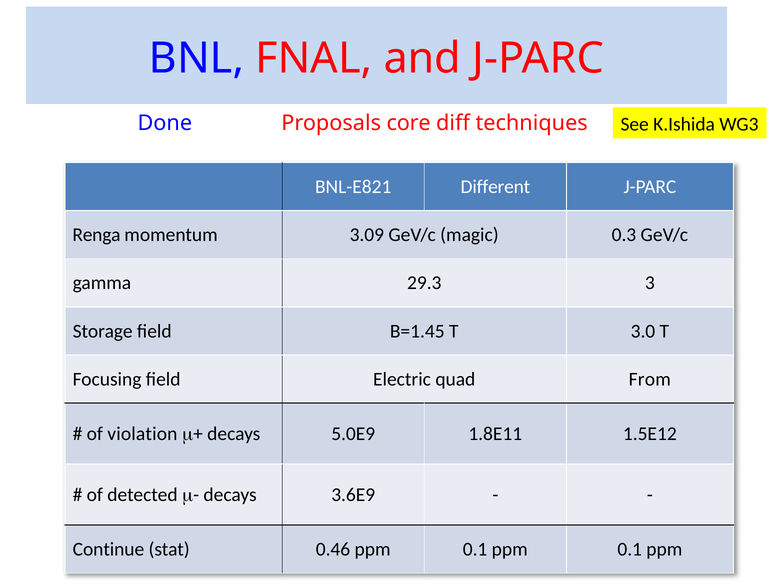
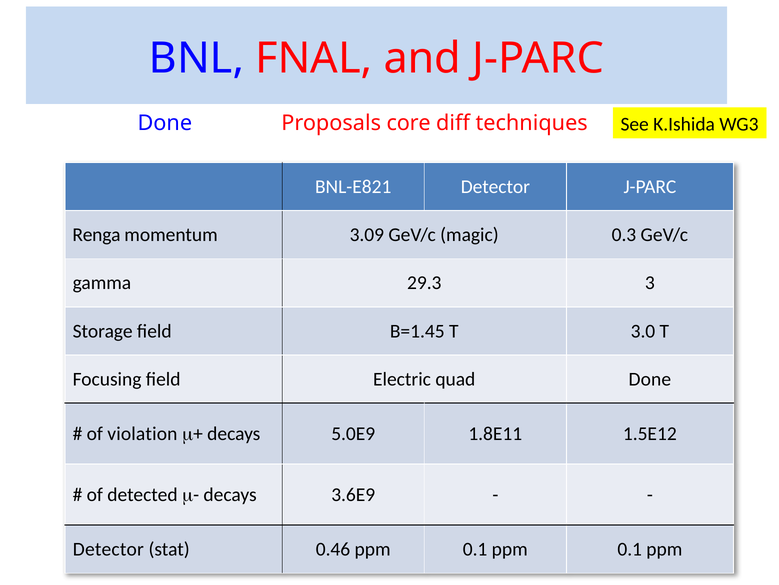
BNL-E821 Different: Different -> Detector
quad From: From -> Done
Continue at (108, 549): Continue -> Detector
